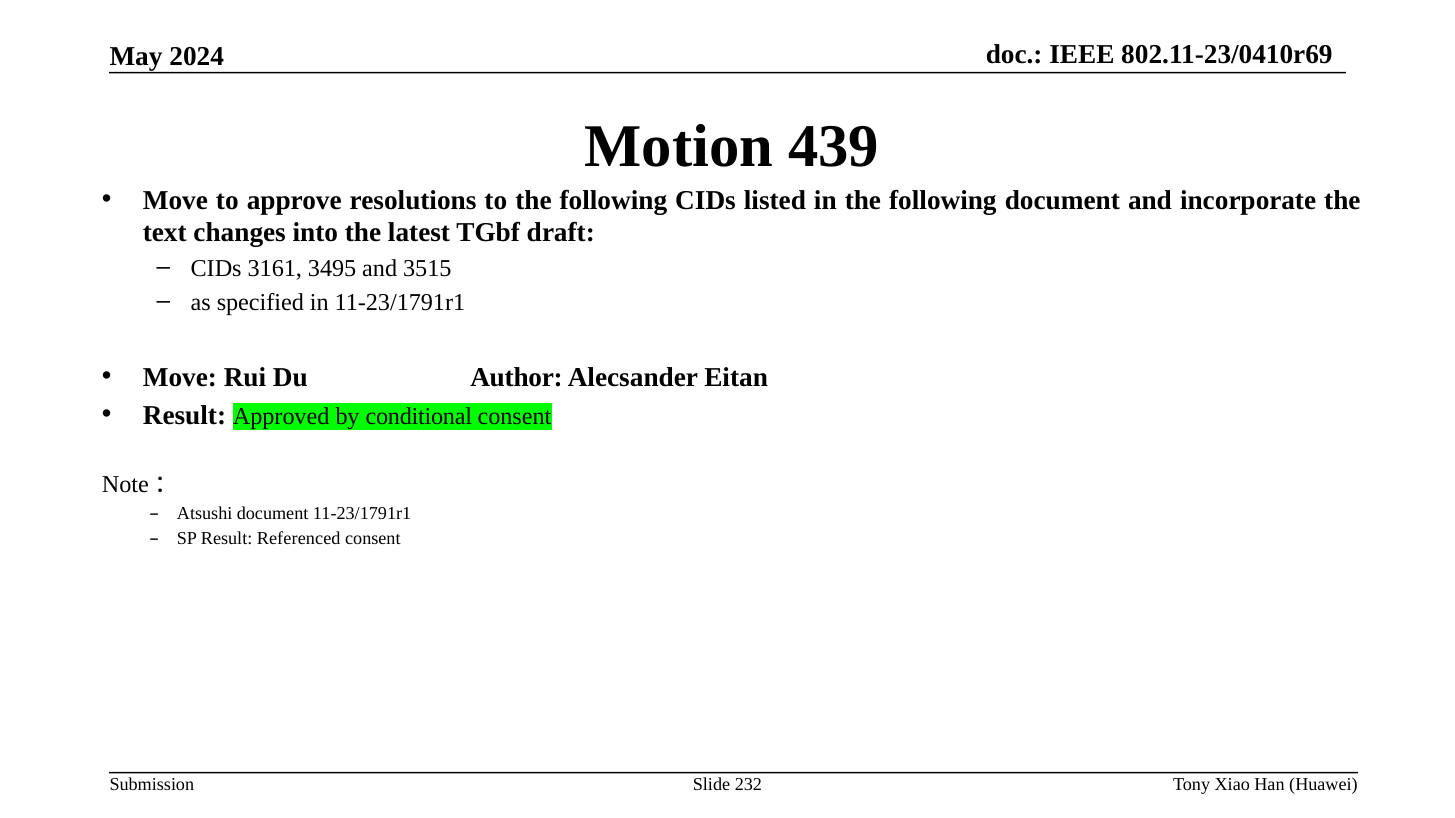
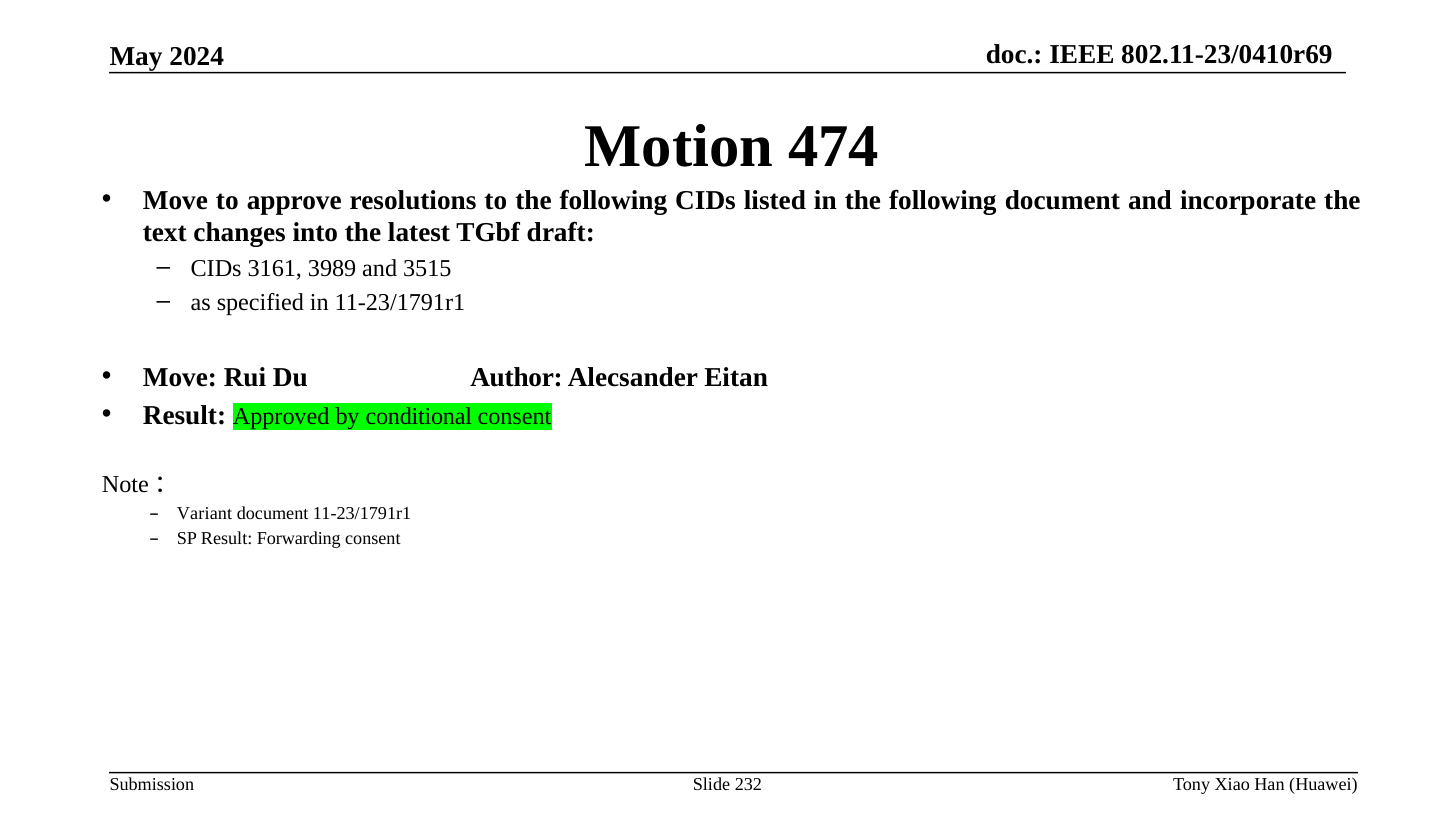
439: 439 -> 474
3495: 3495 -> 3989
Atsushi: Atsushi -> Variant
Referenced: Referenced -> Forwarding
